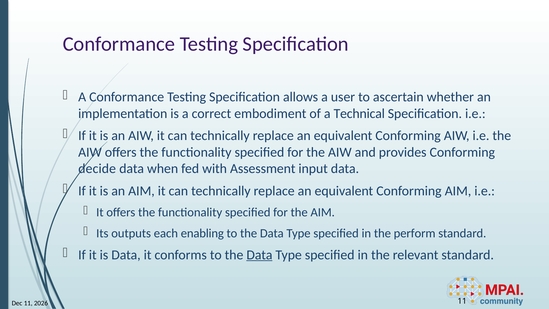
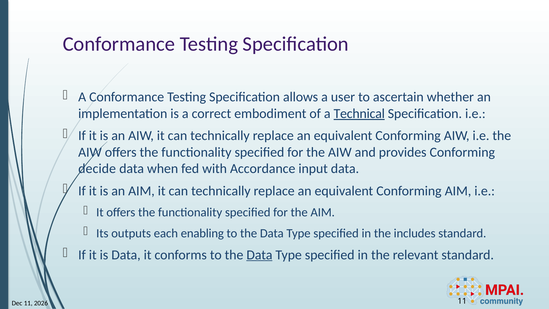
Technical underline: none -> present
Assessment: Assessment -> Accordance
perform: perform -> includes
